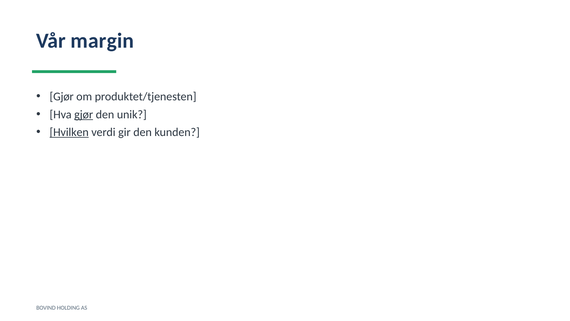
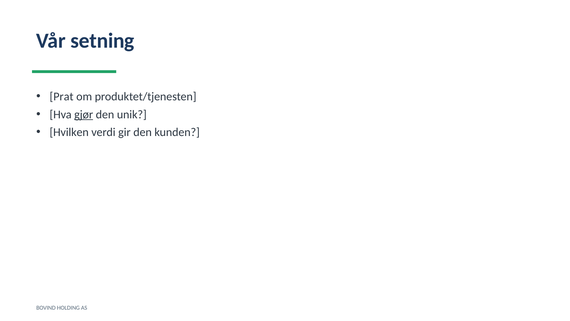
margin: margin -> setning
Gjør at (62, 97): Gjør -> Prat
Hvilken underline: present -> none
